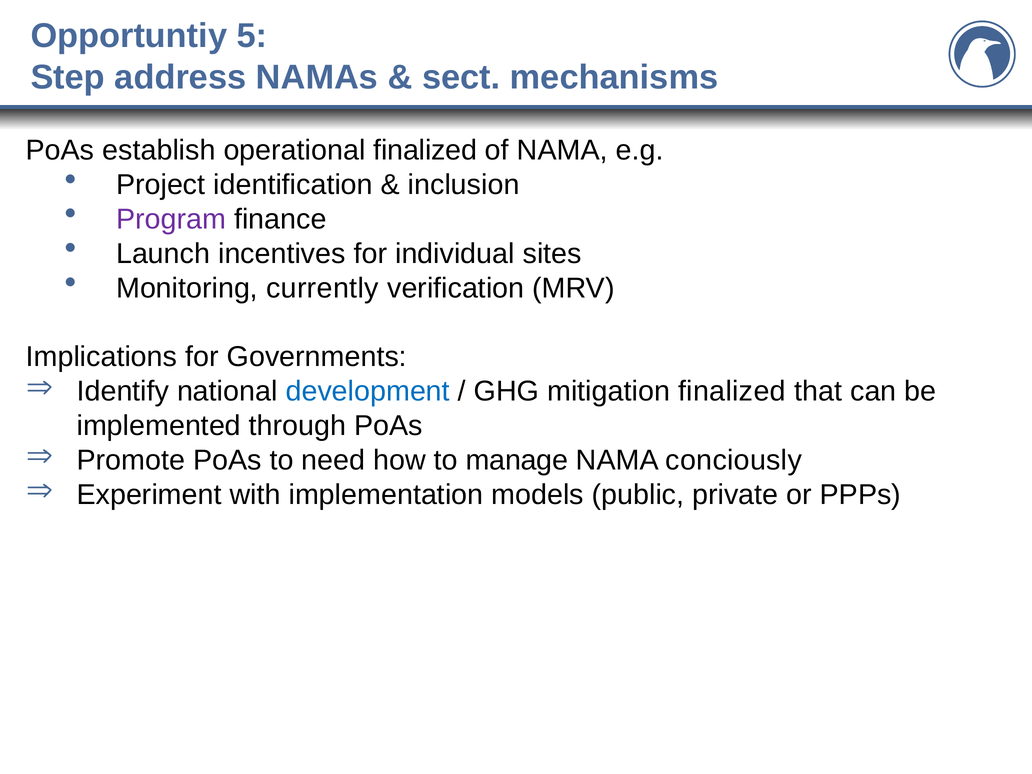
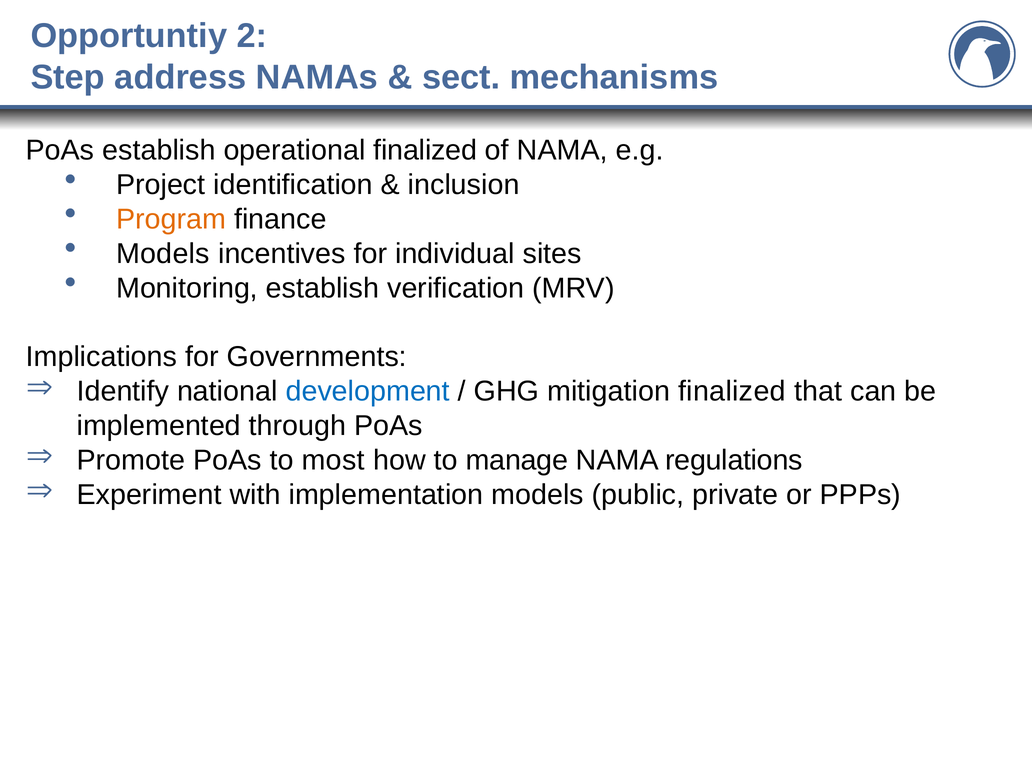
5: 5 -> 2
Program colour: purple -> orange
Launch at (163, 254): Launch -> Models
Monitoring currently: currently -> establish
need: need -> most
conciously: conciously -> regulations
